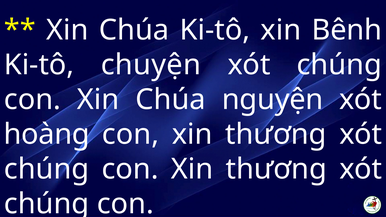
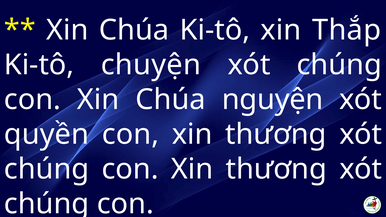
Bênh: Bênh -> Thắp
hoàng: hoàng -> quyền
